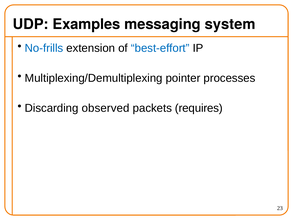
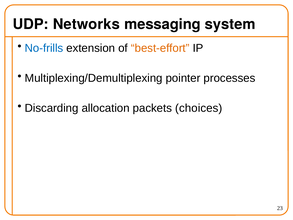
Examples: Examples -> Networks
best-effort colour: blue -> orange
observed: observed -> allocation
requires: requires -> choices
